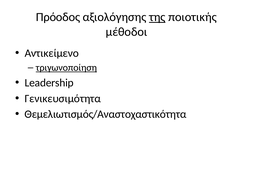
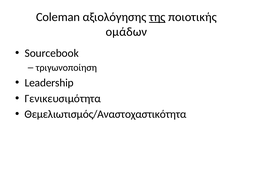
Πρόοδος: Πρόοδος -> Coleman
μέθοδοι: μέθοδοι -> ομάδων
Αντικείμενο: Αντικείμενο -> Sourcebook
τριγωνοποίηση underline: present -> none
